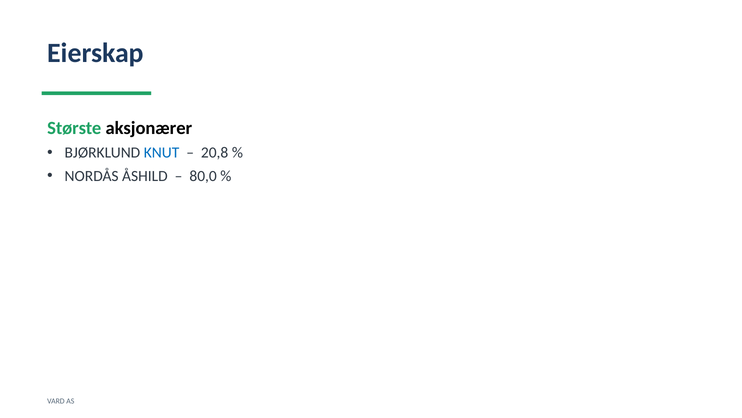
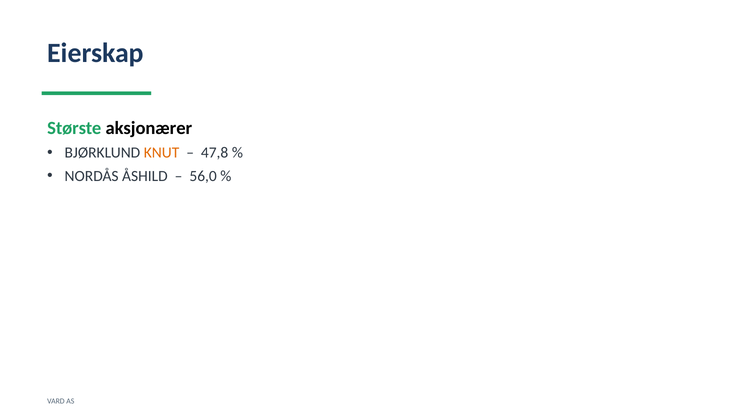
KNUT colour: blue -> orange
20,8: 20,8 -> 47,8
80,0: 80,0 -> 56,0
